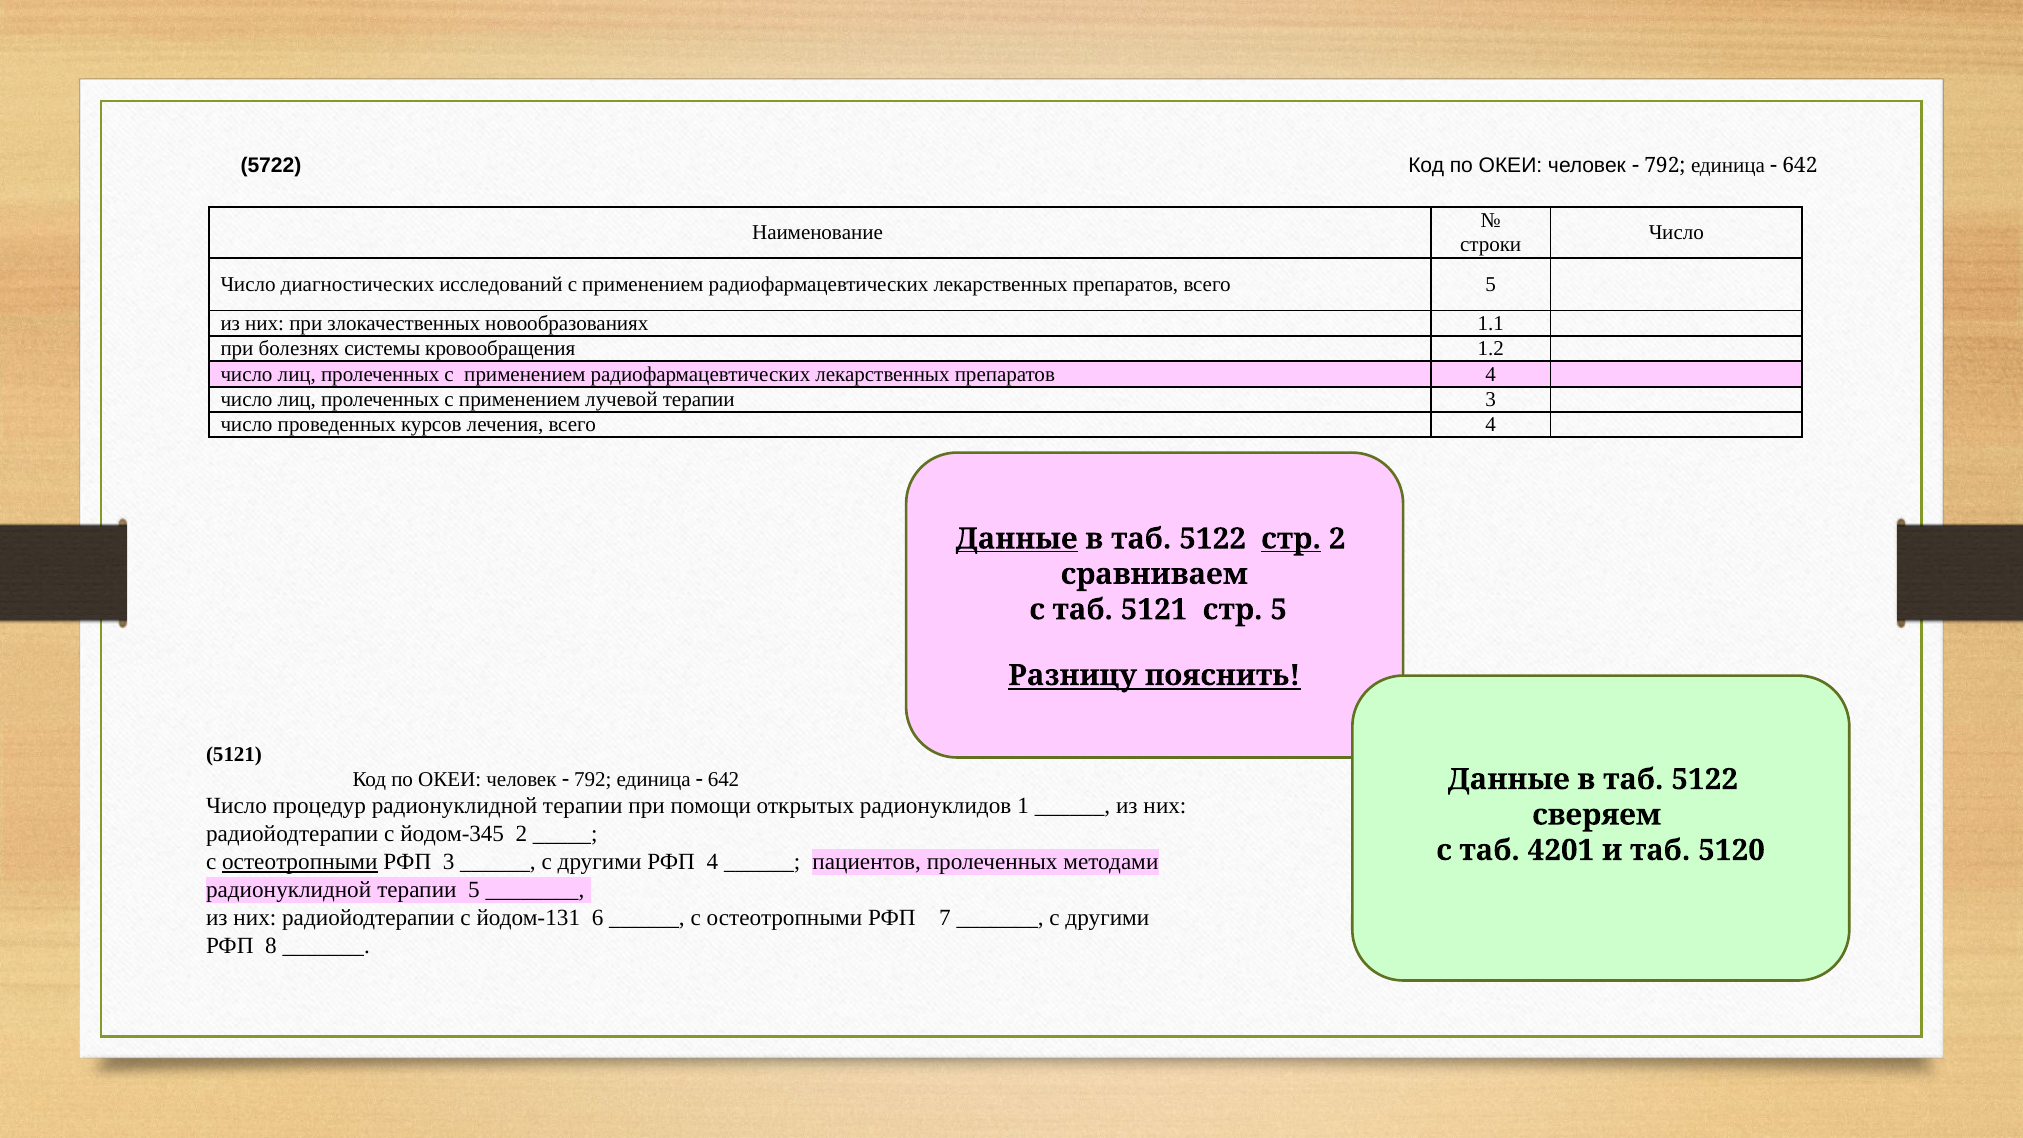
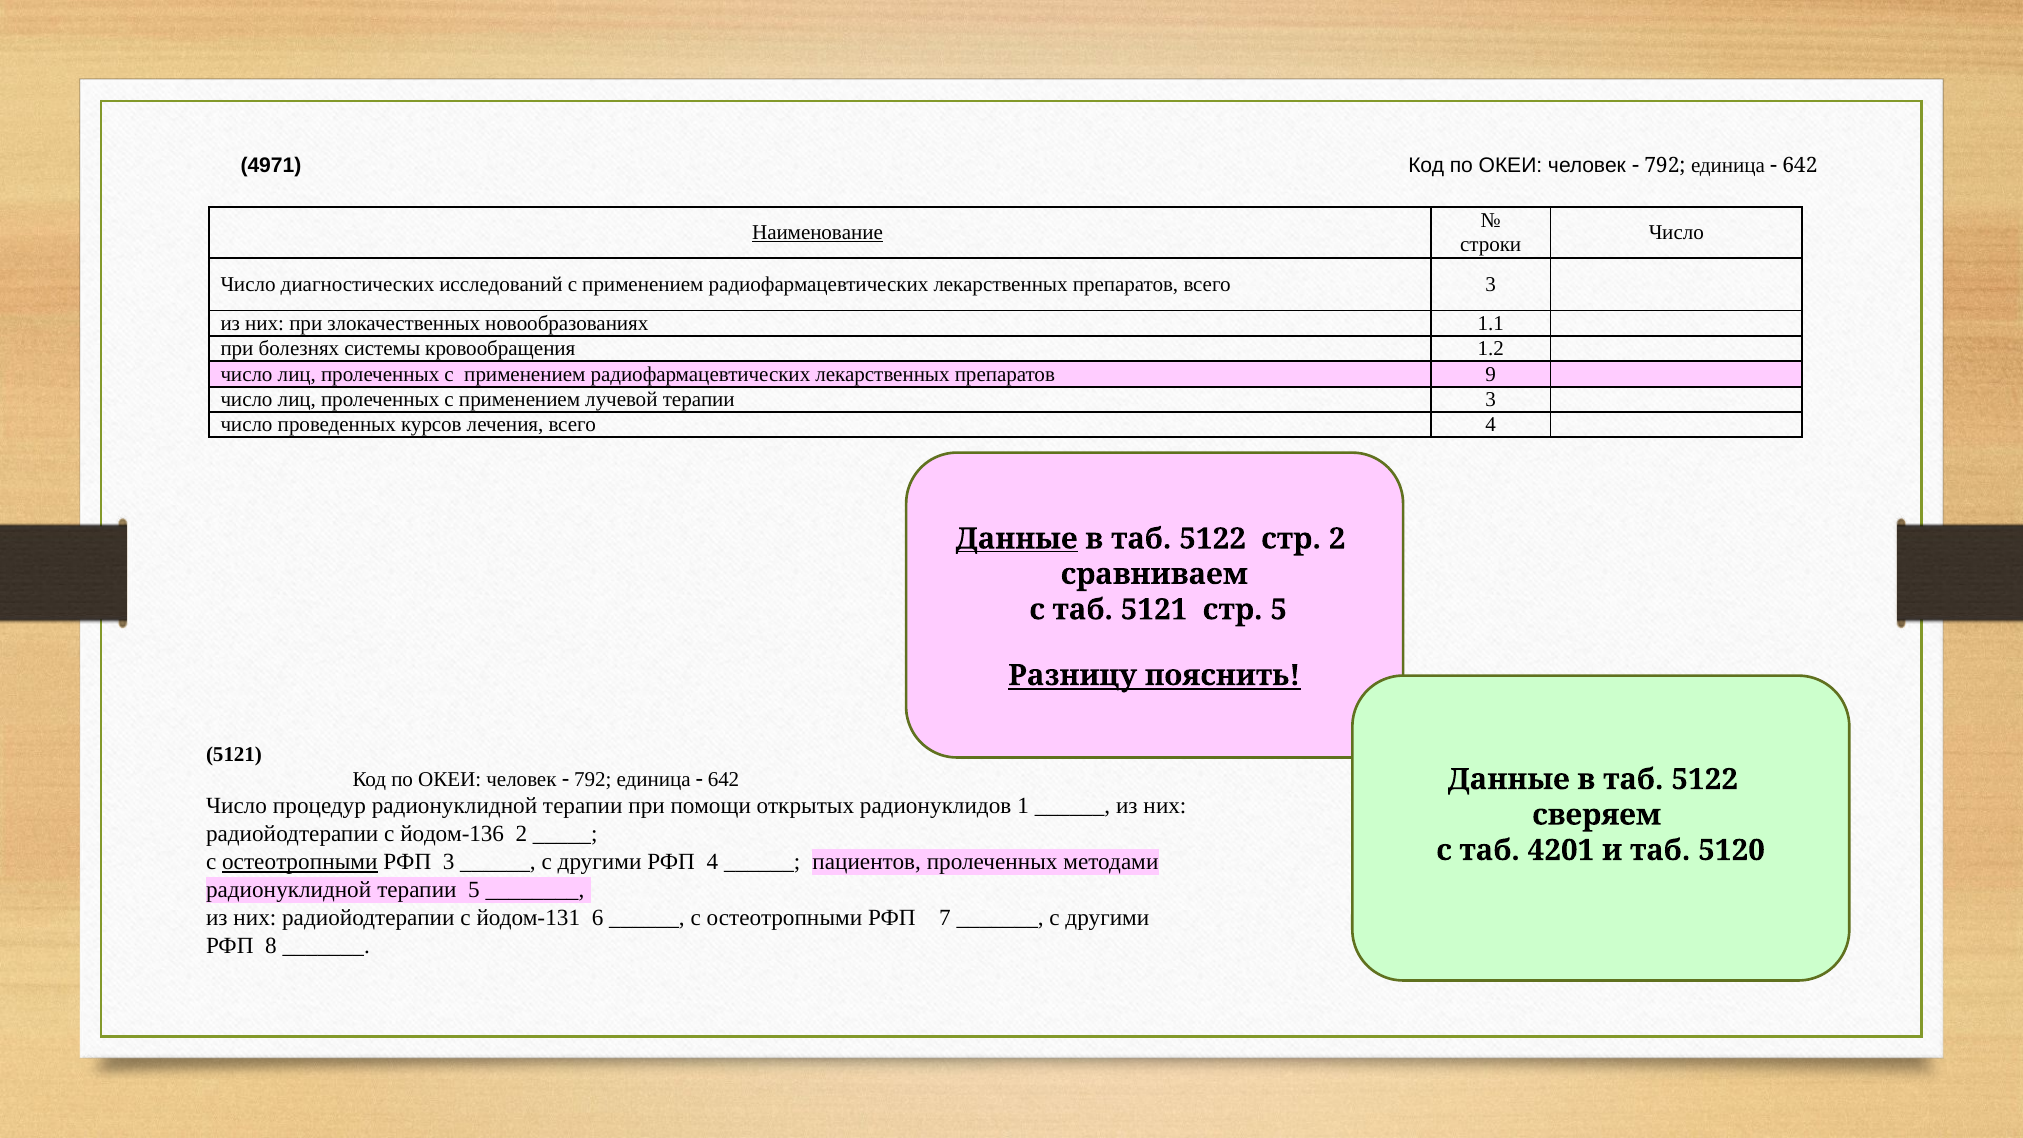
5722: 5722 -> 4971
Наименование underline: none -> present
всего 5: 5 -> 3
препаратов 4: 4 -> 9
стр at (1291, 539) underline: present -> none
йодом-345: йодом-345 -> йодом-136
